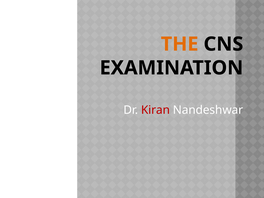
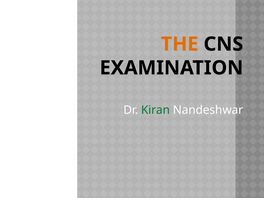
Kiran colour: red -> green
